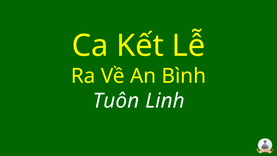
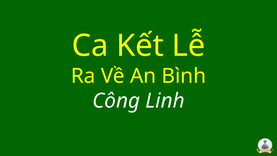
Tuôn: Tuôn -> Công
